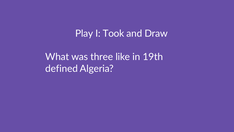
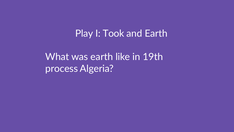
and Draw: Draw -> Earth
was three: three -> earth
defined: defined -> process
